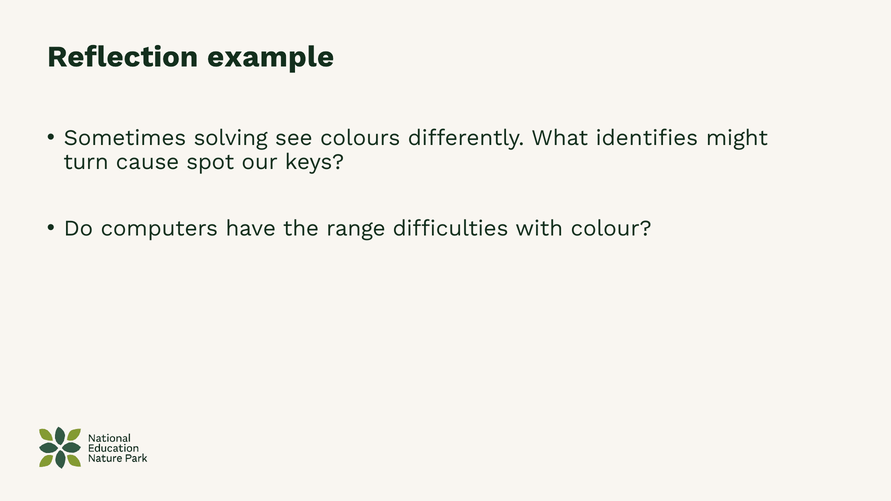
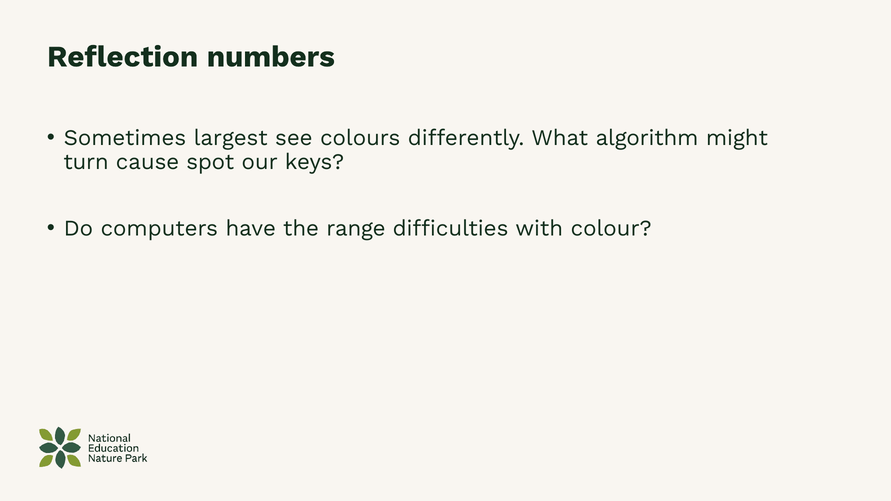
example: example -> numbers
solving: solving -> largest
identifies: identifies -> algorithm
